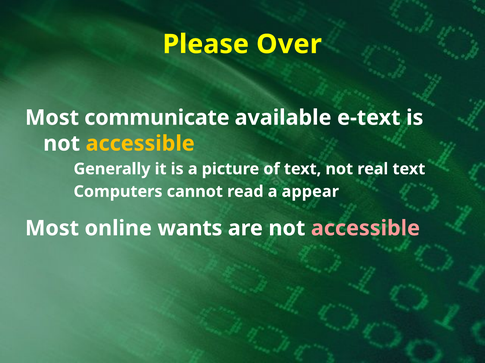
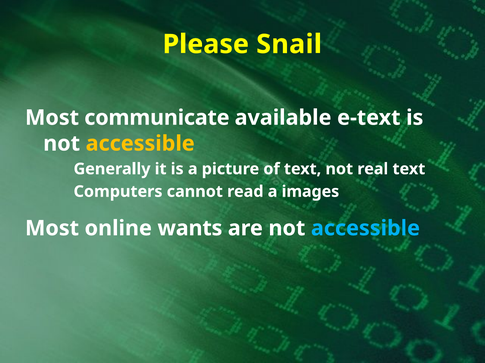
Over: Over -> Snail
appear: appear -> images
accessible at (365, 229) colour: pink -> light blue
